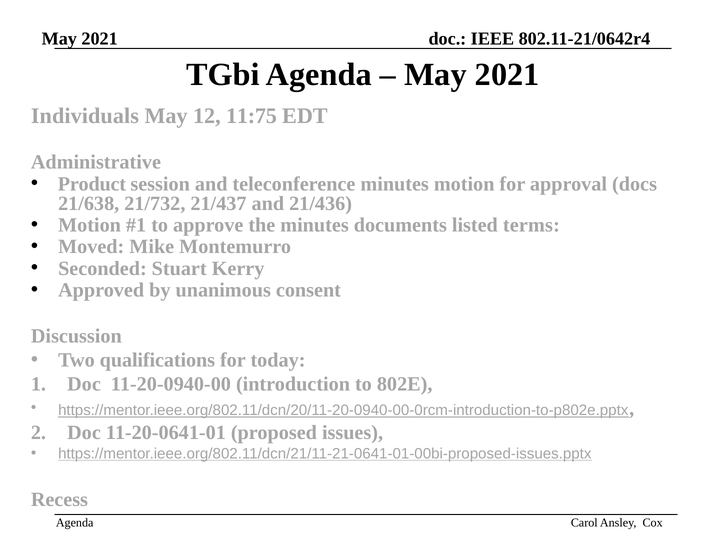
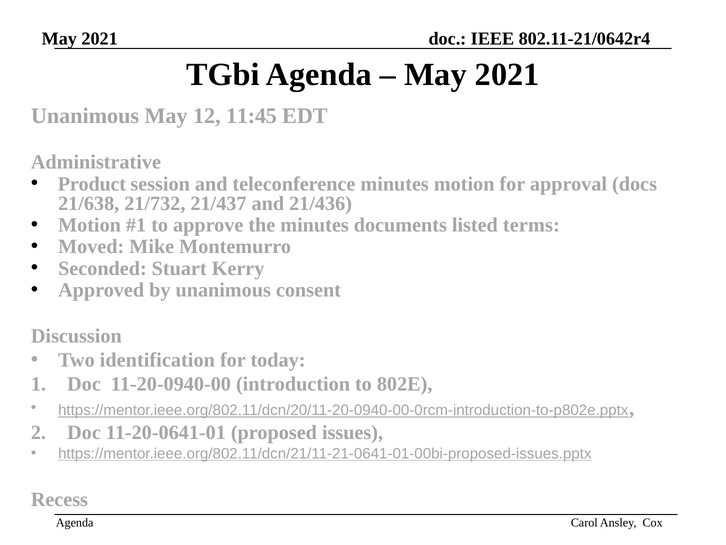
Individuals at (85, 116): Individuals -> Unanimous
11:75: 11:75 -> 11:45
qualifications: qualifications -> identification
